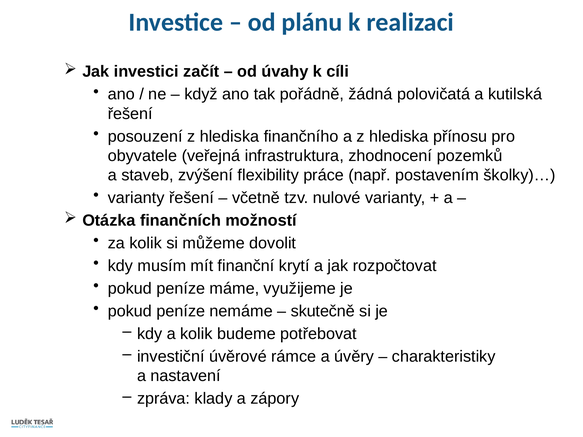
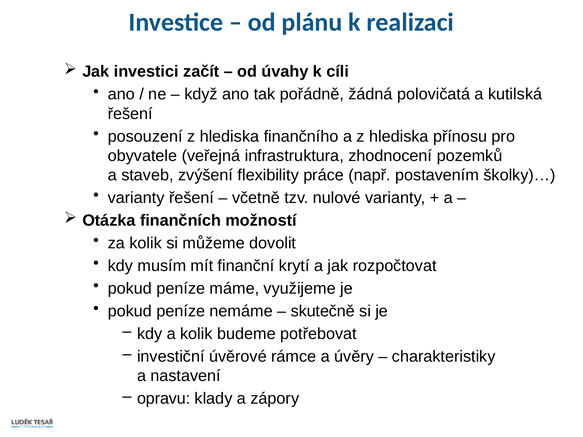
zpráva: zpráva -> opravu
